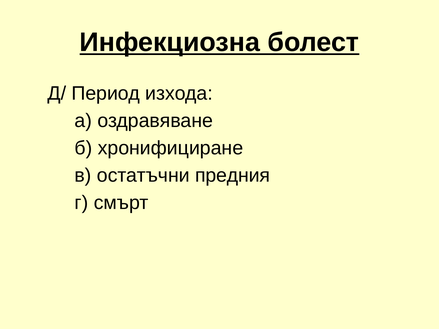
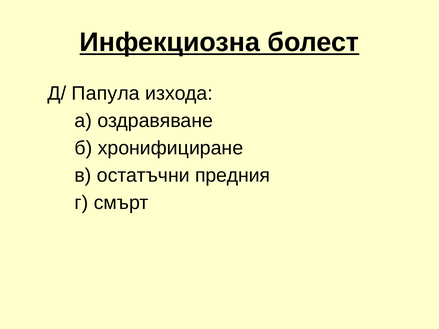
Период: Период -> Папула
